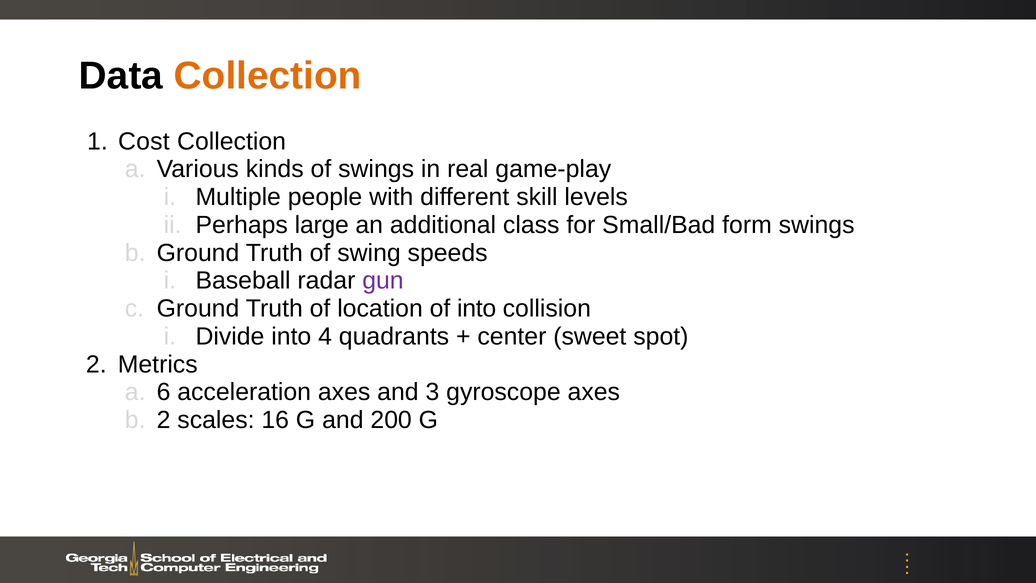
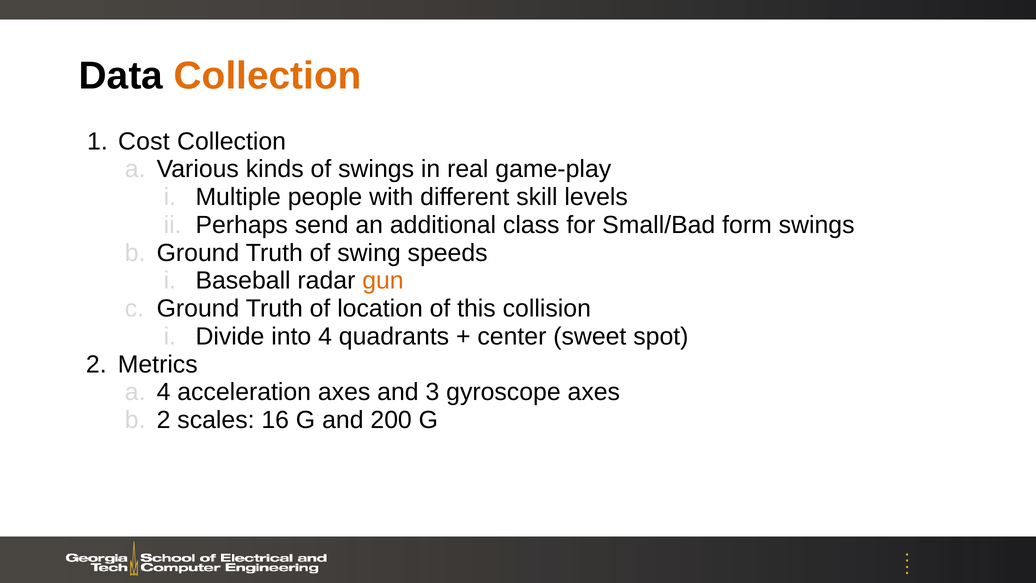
large: large -> send
gun colour: purple -> orange
of into: into -> this
6 at (164, 392): 6 -> 4
